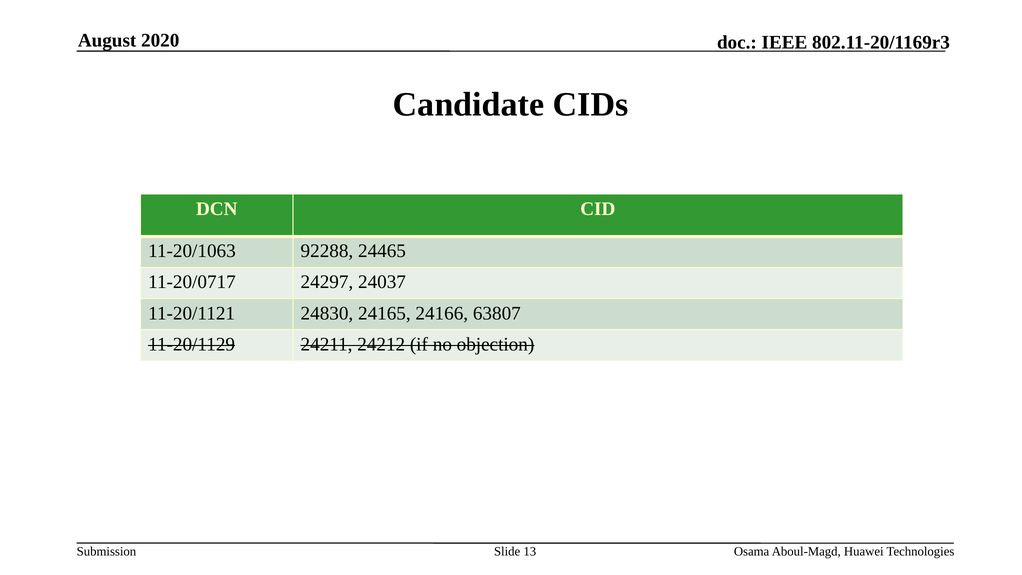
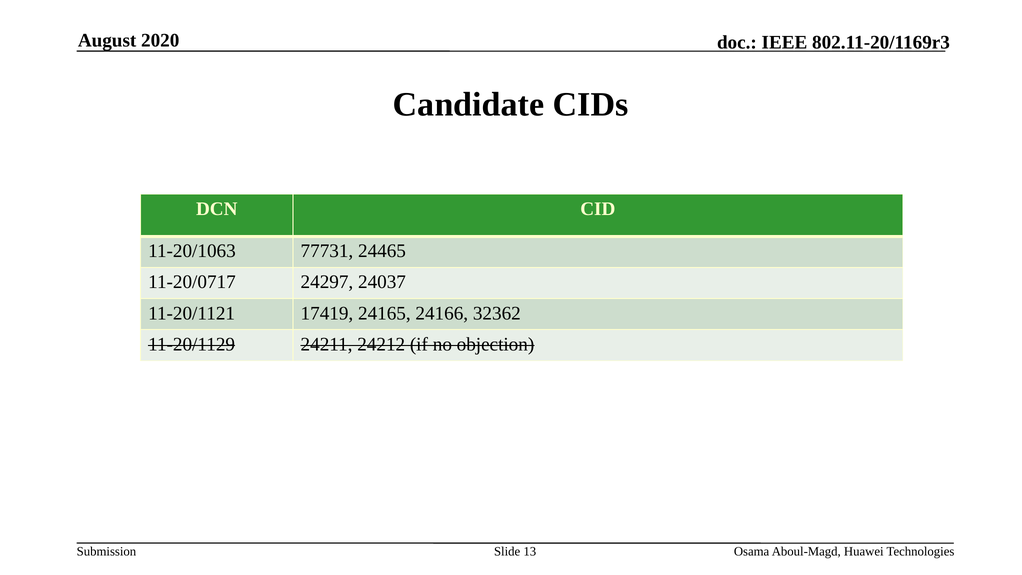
92288: 92288 -> 77731
24830: 24830 -> 17419
63807: 63807 -> 32362
